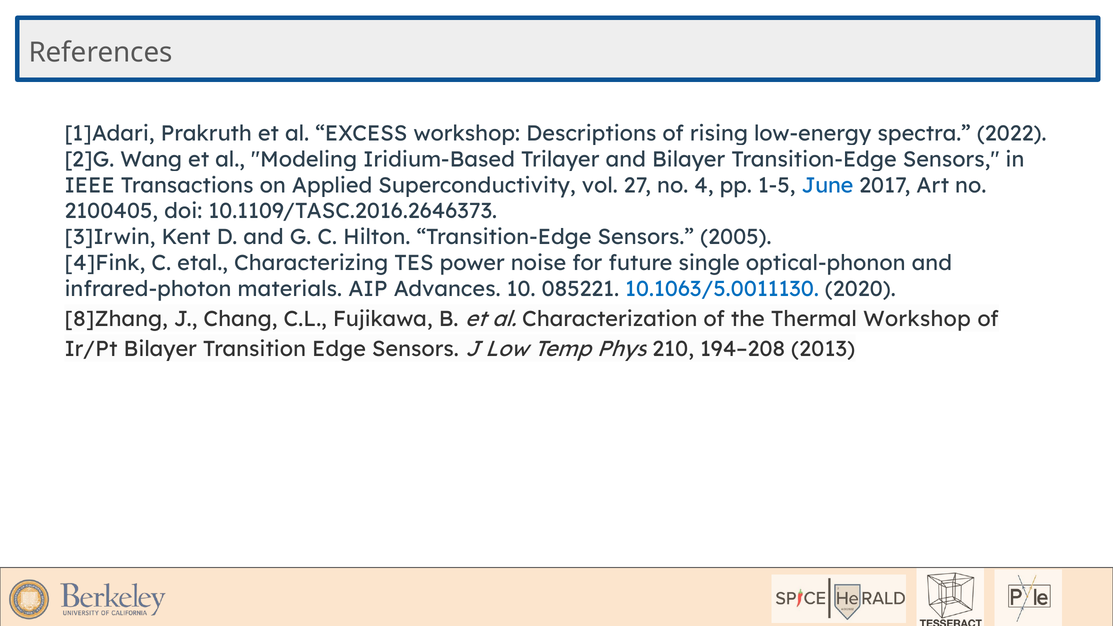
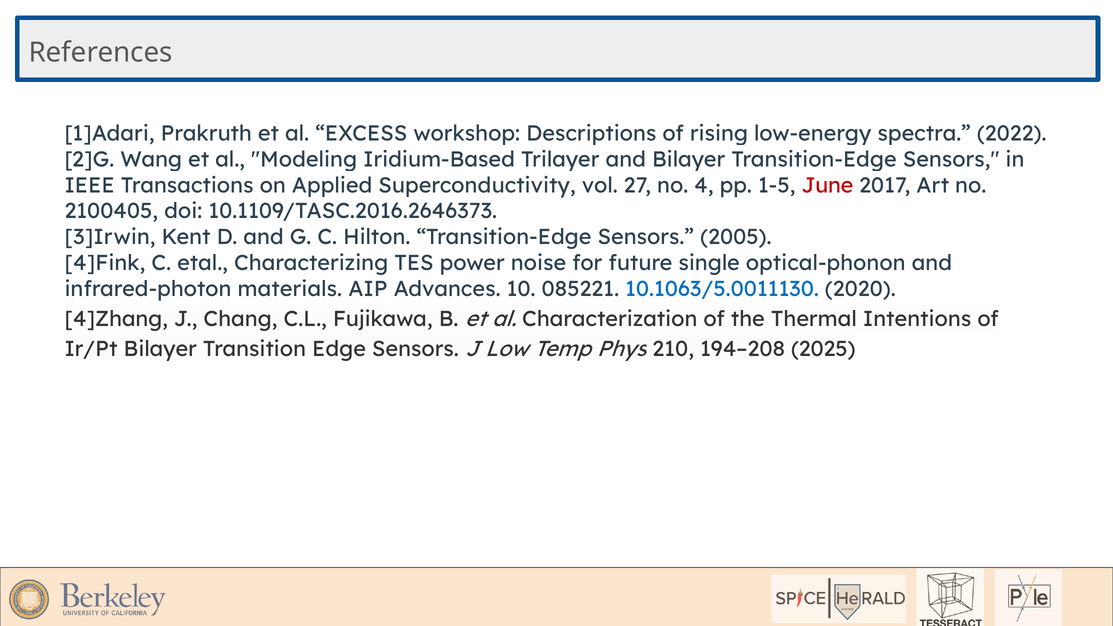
June colour: blue -> red
8]Zhang: 8]Zhang -> 4]Zhang
Thermal Workshop: Workshop -> Intentions
2013: 2013 -> 2025
